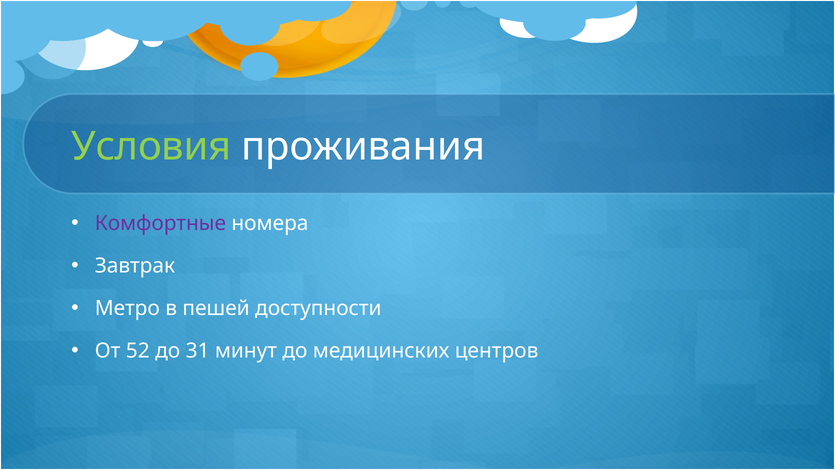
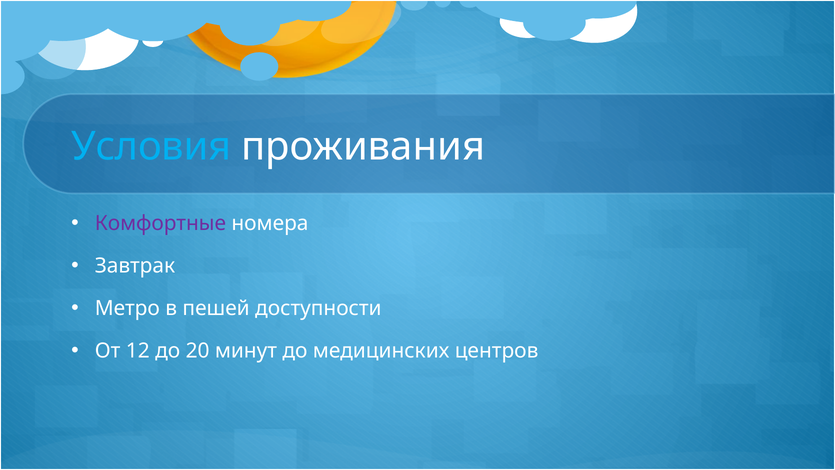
Условия colour: light green -> light blue
52: 52 -> 12
31: 31 -> 20
